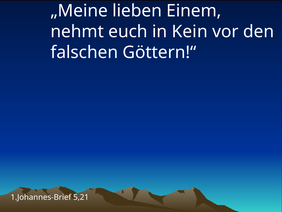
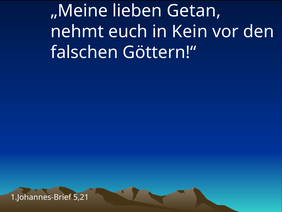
Einem: Einem -> Getan
